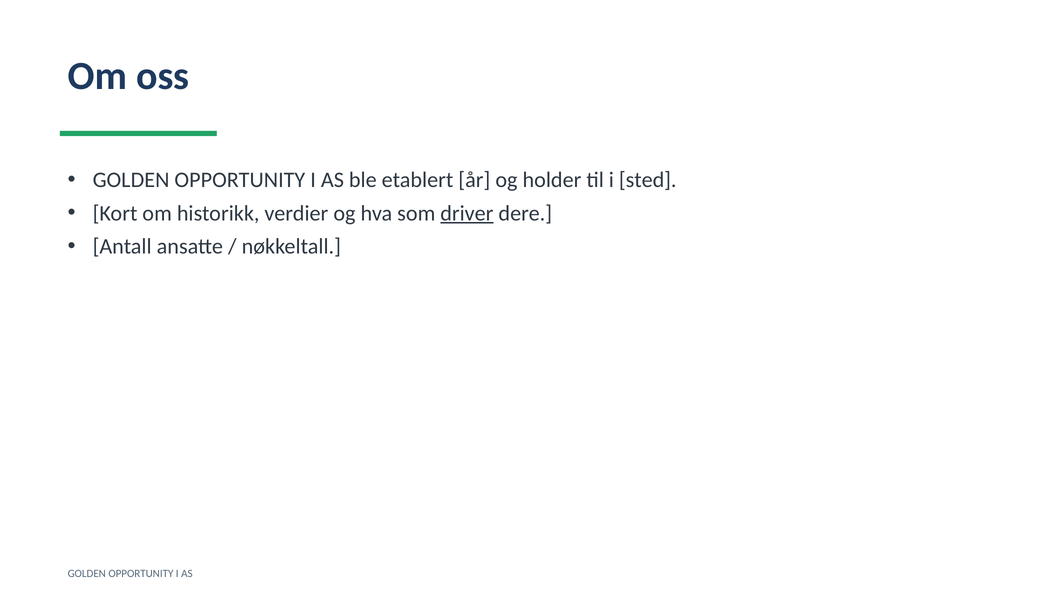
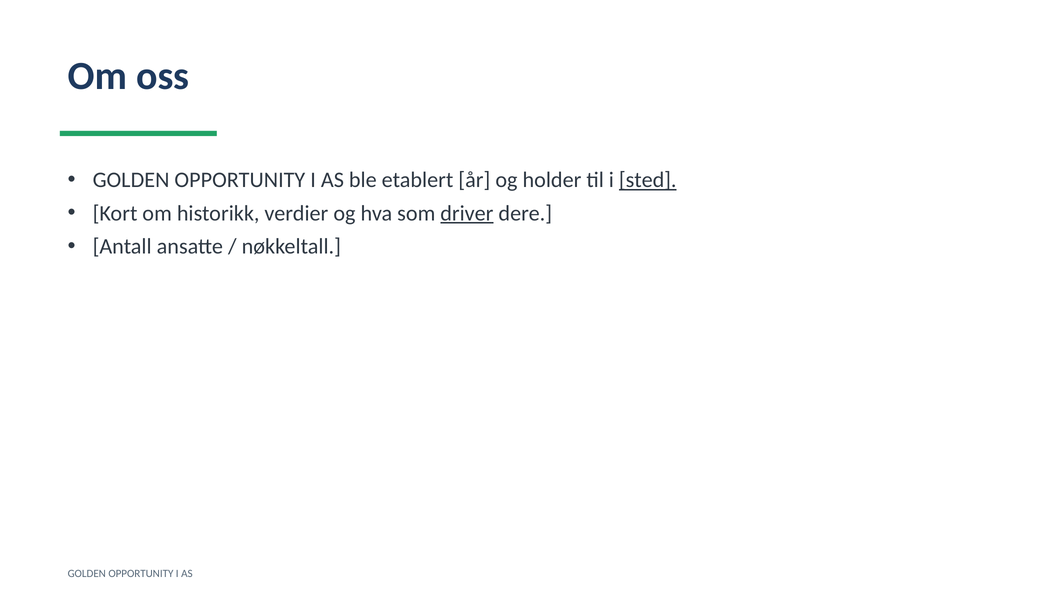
sted underline: none -> present
